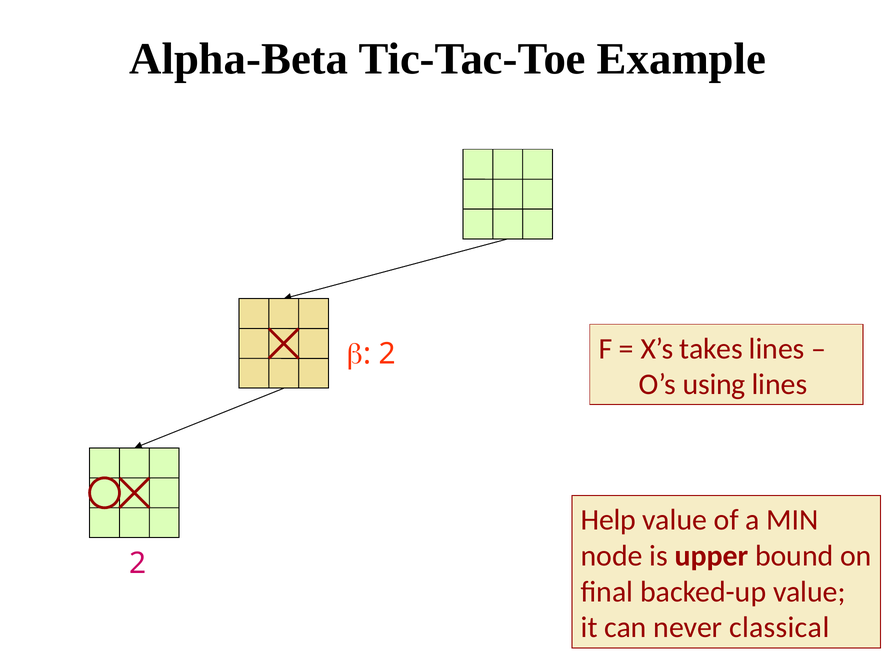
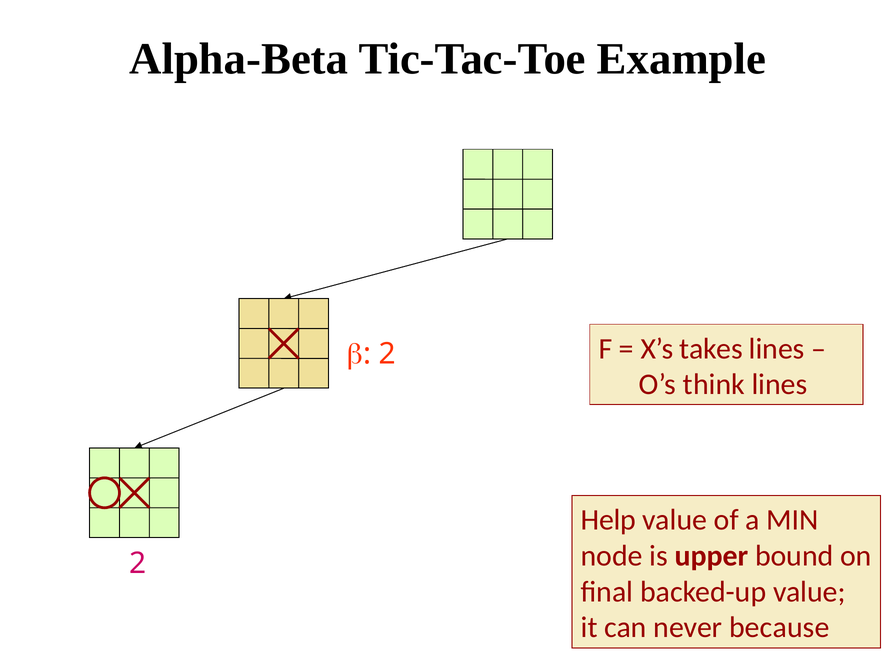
using: using -> think
classical: classical -> because
